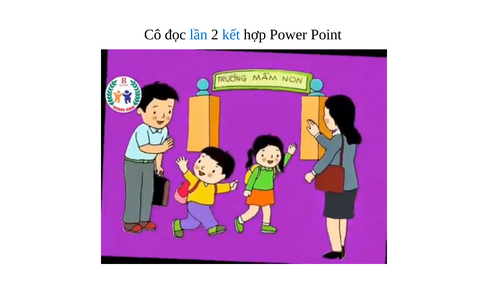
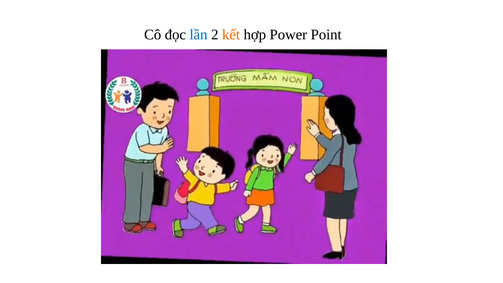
kết colour: blue -> orange
